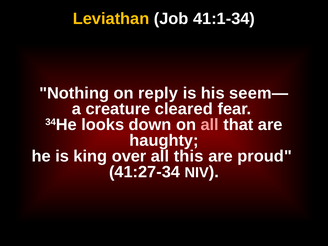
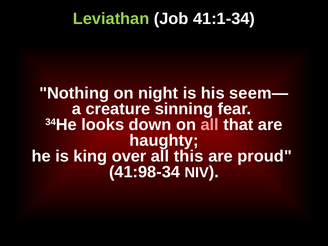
Leviathan colour: yellow -> light green
reply: reply -> night
cleared: cleared -> sinning
41:27-34: 41:27-34 -> 41:98-34
